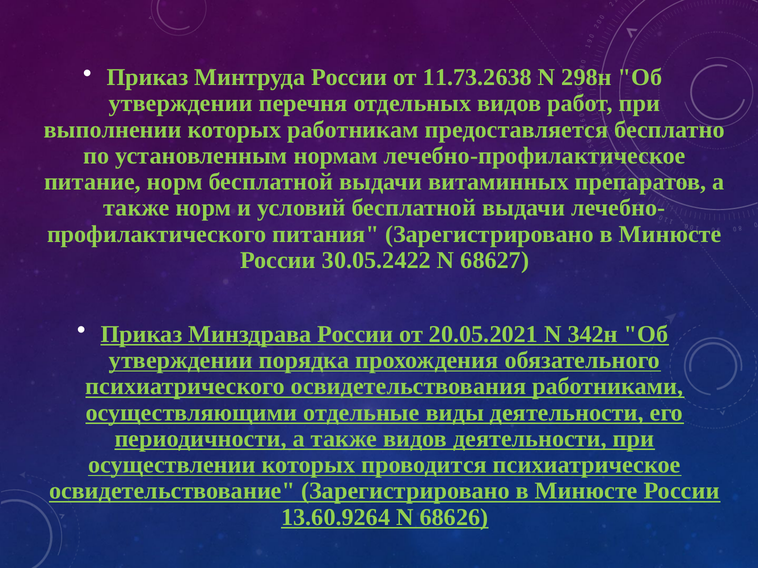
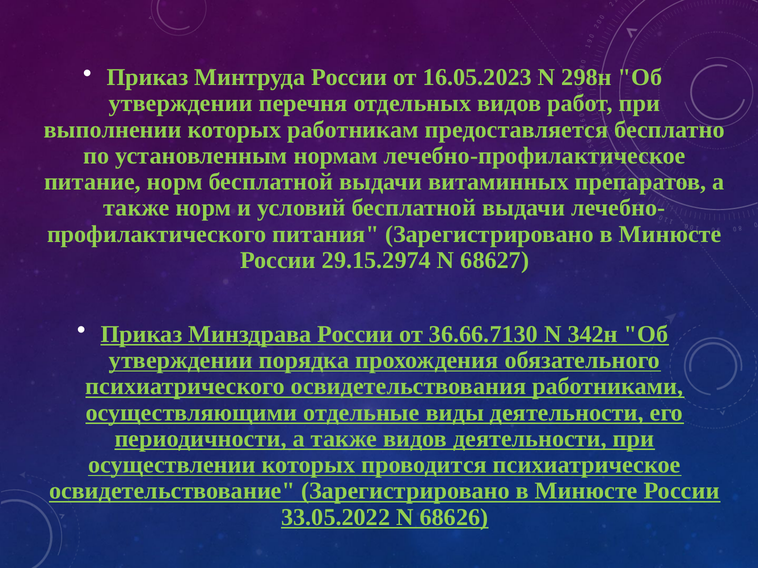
11.73.2638: 11.73.2638 -> 16.05.2023
30.05.2422: 30.05.2422 -> 29.15.2974
20.05.2021: 20.05.2021 -> 36.66.7130
13.60.9264: 13.60.9264 -> 33.05.2022
